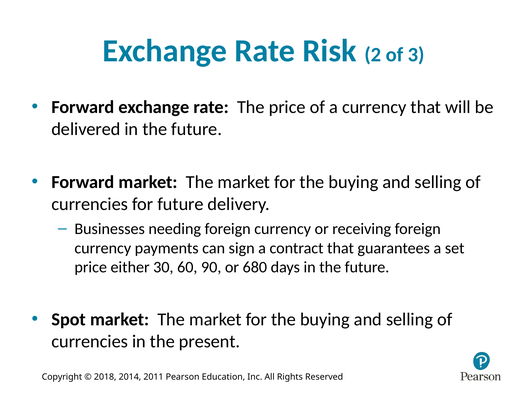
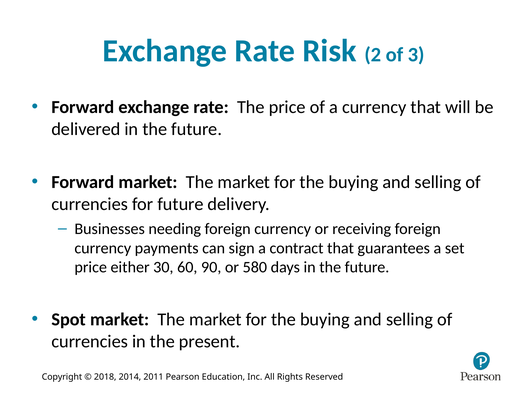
680: 680 -> 580
